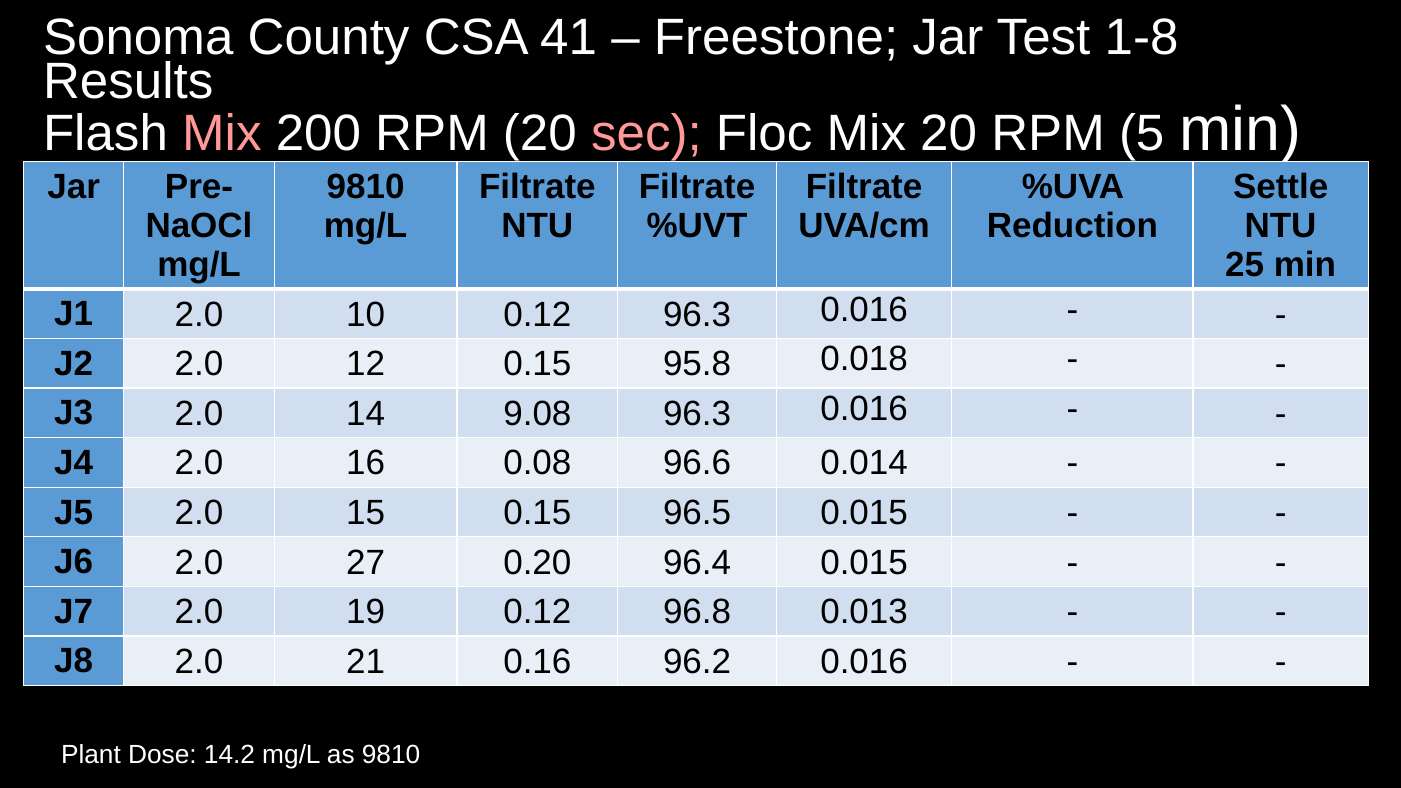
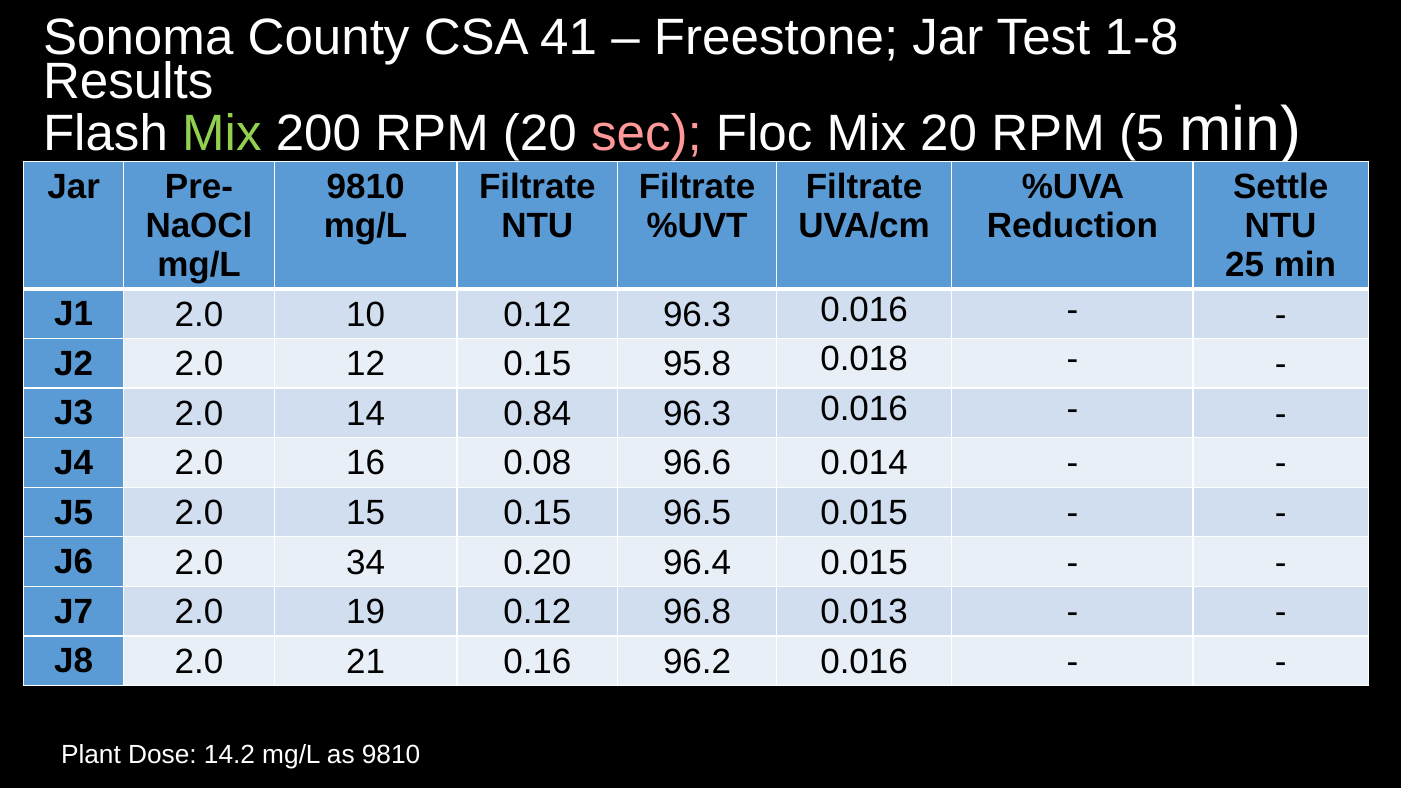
Mix at (222, 134) colour: pink -> light green
9.08: 9.08 -> 0.84
27: 27 -> 34
